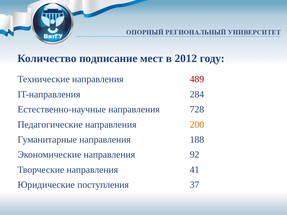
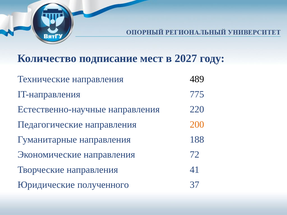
2012: 2012 -> 2027
489 colour: red -> black
284: 284 -> 775
728: 728 -> 220
92: 92 -> 72
поступления: поступления -> полученного
